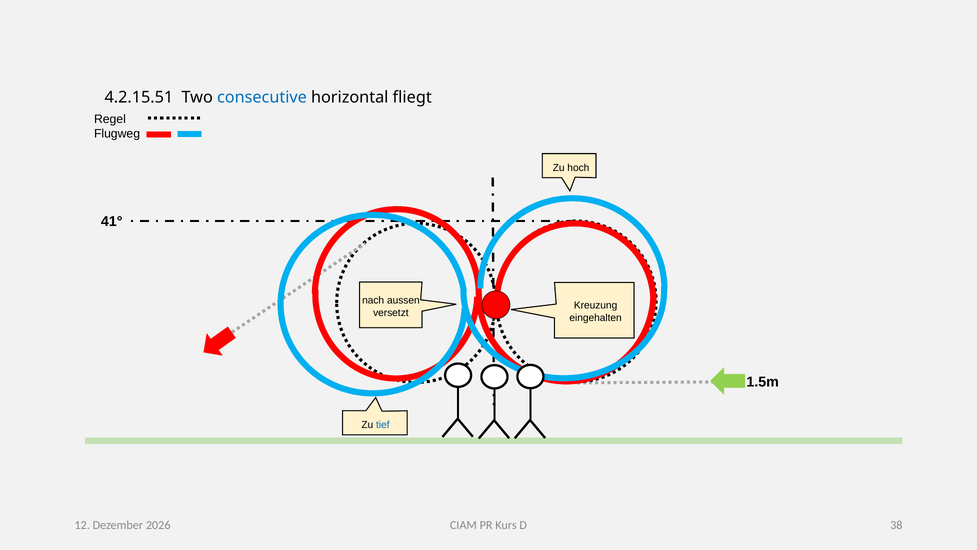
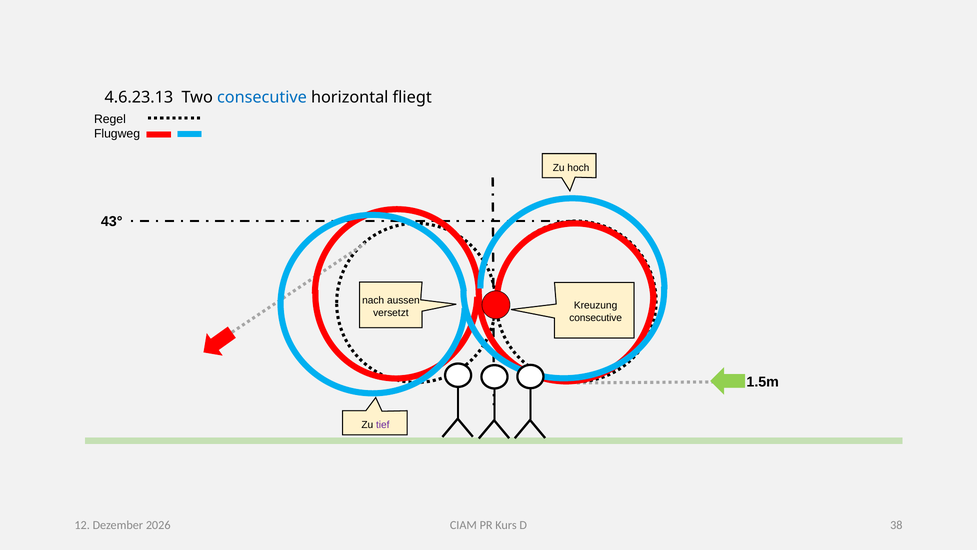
4.2.15.51: 4.2.15.51 -> 4.6.23.13
41°: 41° -> 43°
eingehalten at (596, 317): eingehalten -> consecutive
tief colour: blue -> purple
